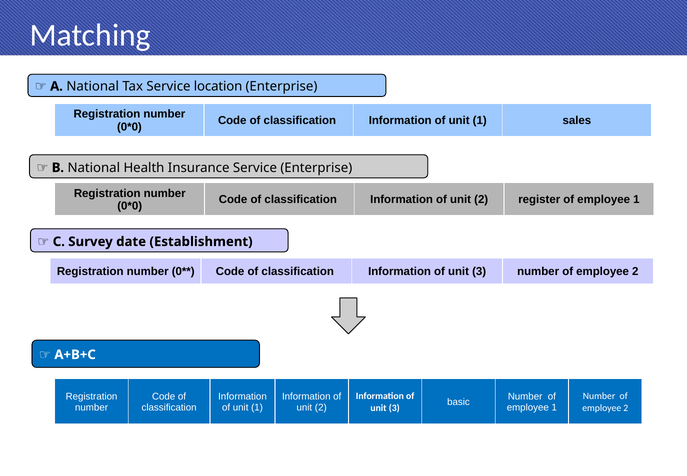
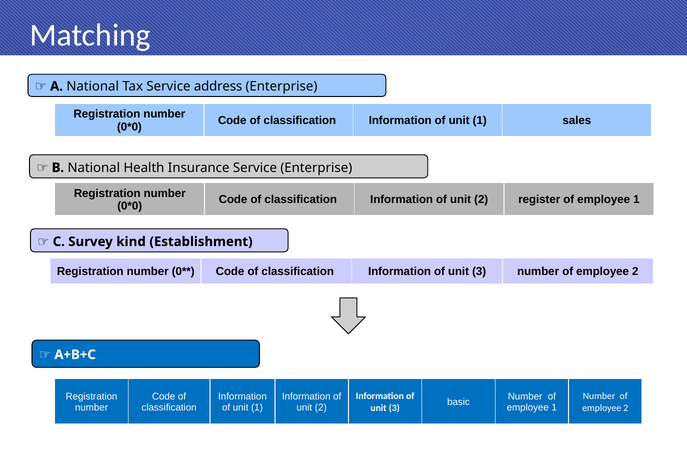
location: location -> address
date: date -> kind
